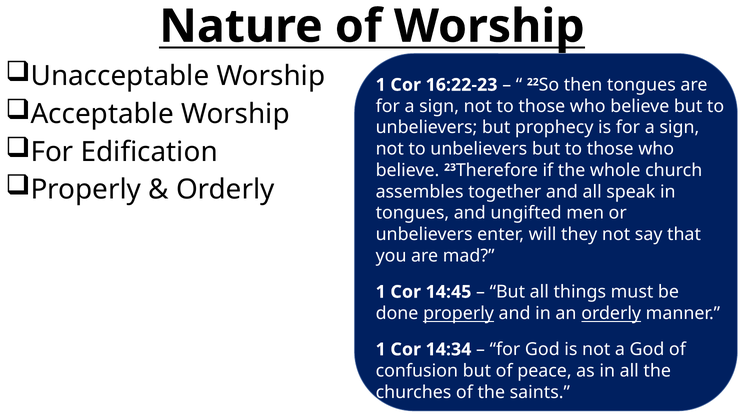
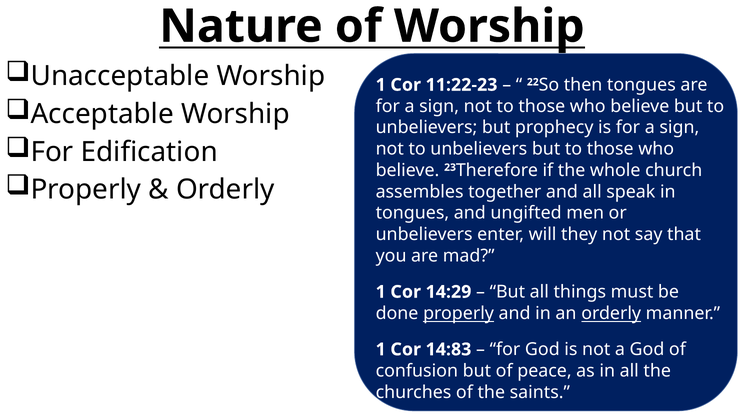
16:22-23: 16:22-23 -> 11:22-23
14:45: 14:45 -> 14:29
14:34: 14:34 -> 14:83
